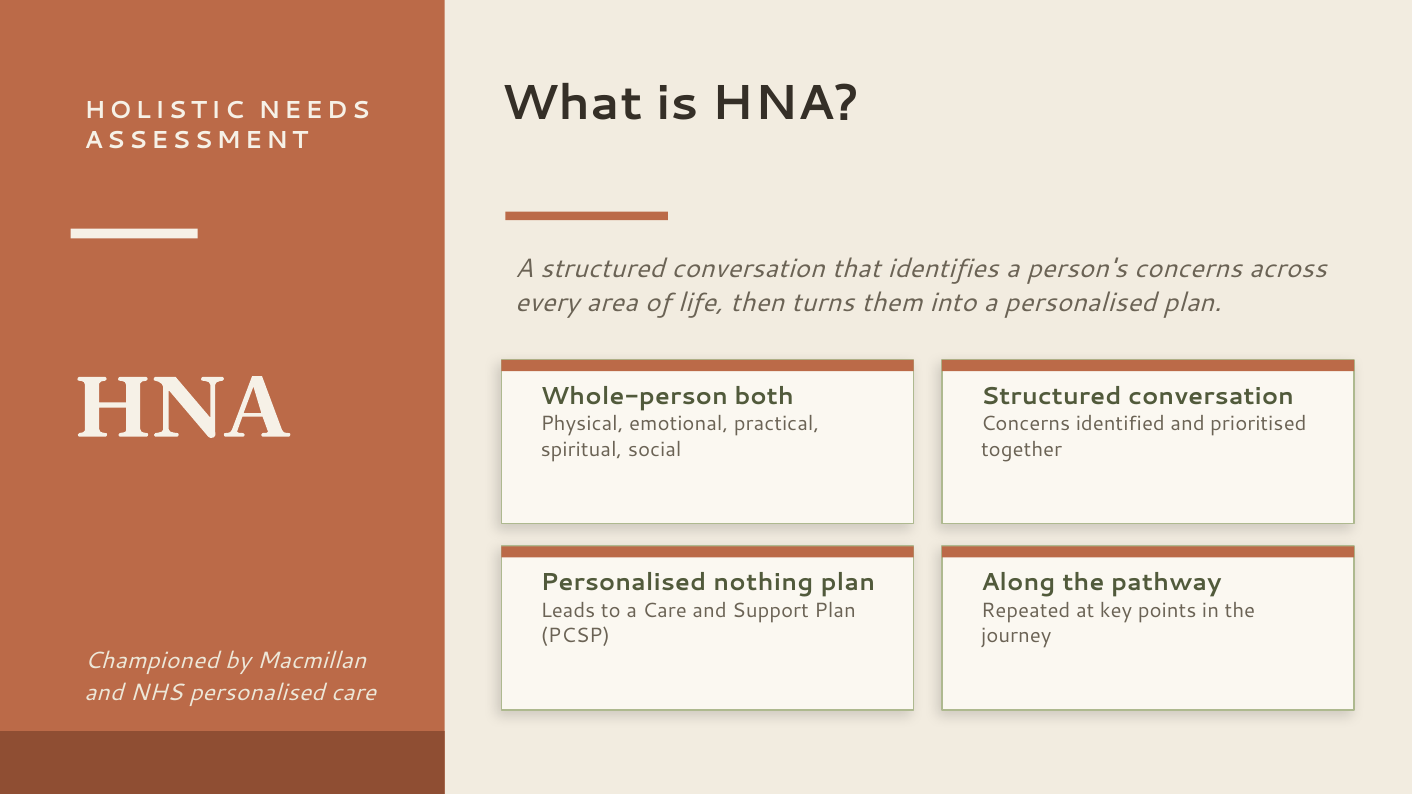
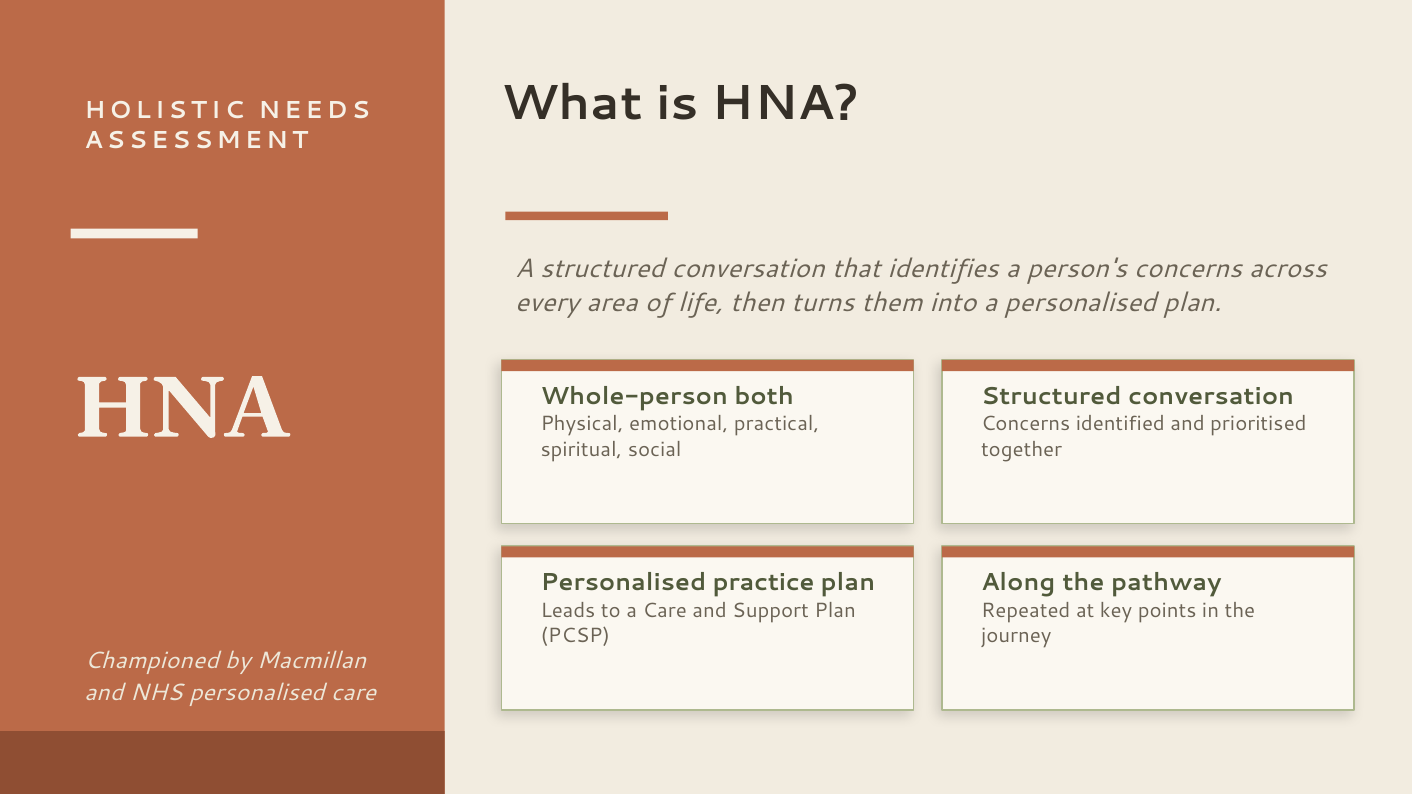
nothing: nothing -> practice
